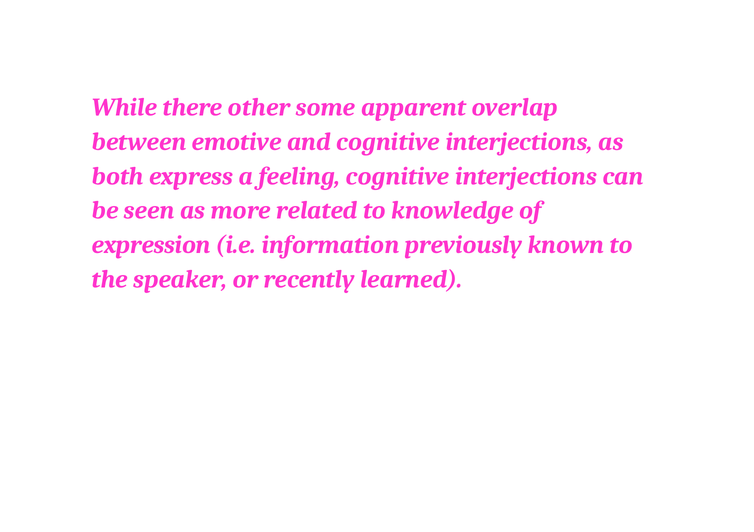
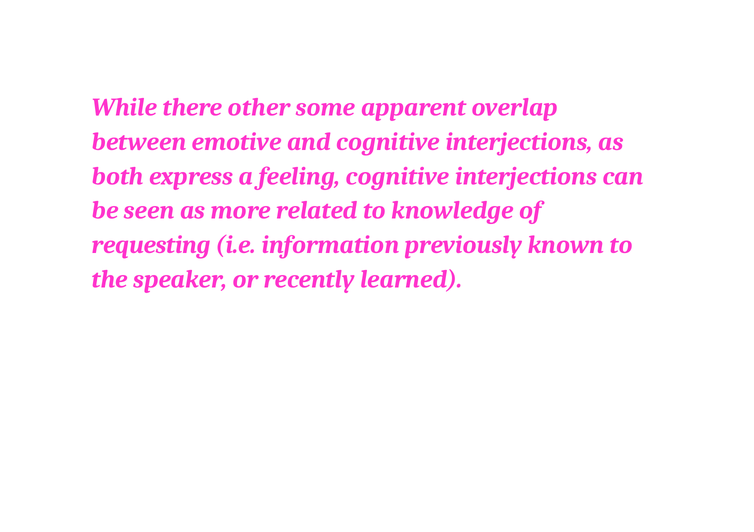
expression: expression -> requesting
